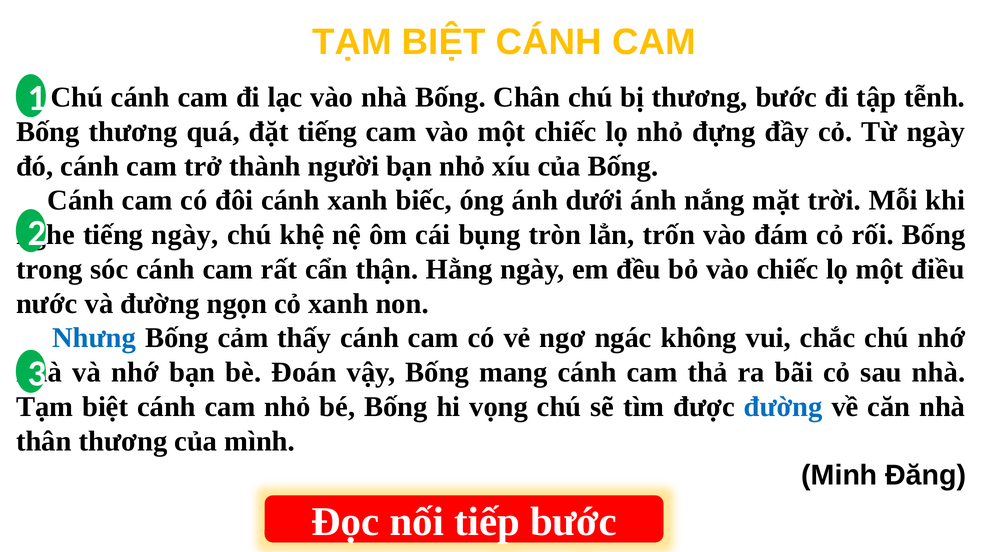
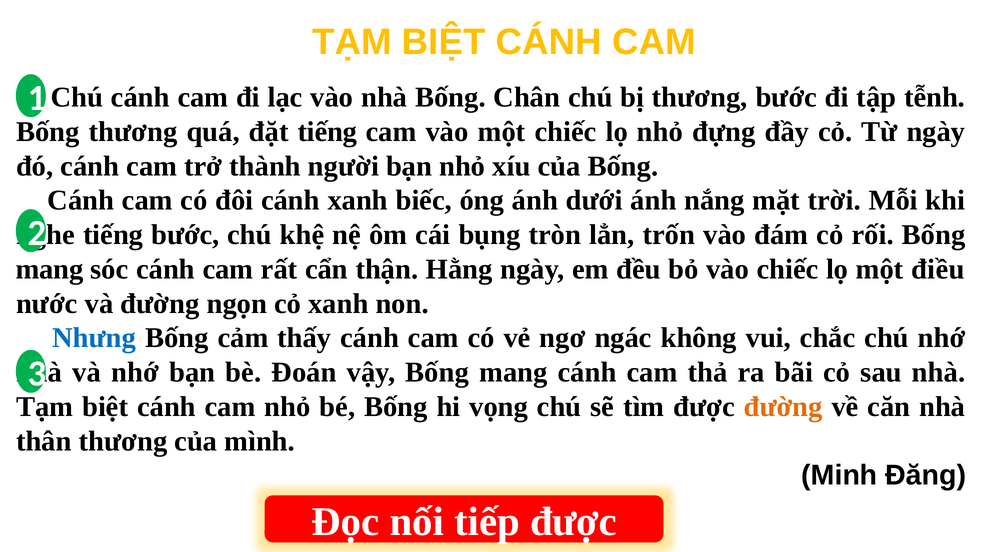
tiếng ngày: ngày -> bước
trong at (49, 269): trong -> mang
đường at (783, 407) colour: blue -> orange
tiếp bước: bước -> được
